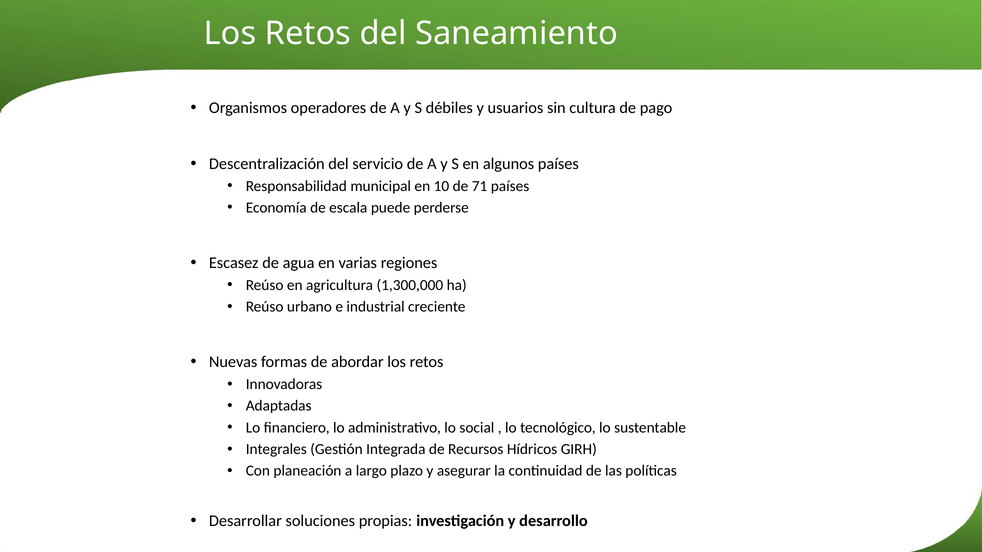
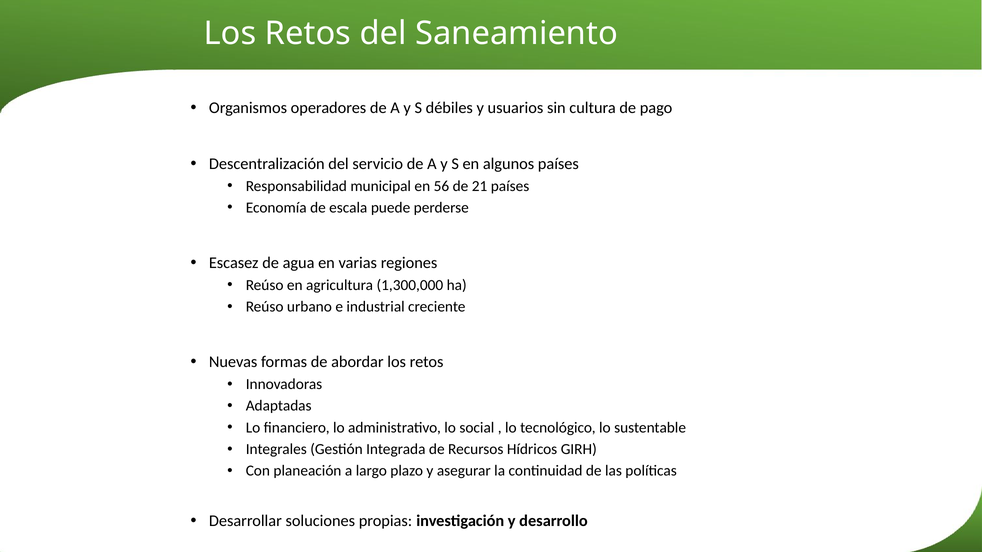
10: 10 -> 56
71: 71 -> 21
